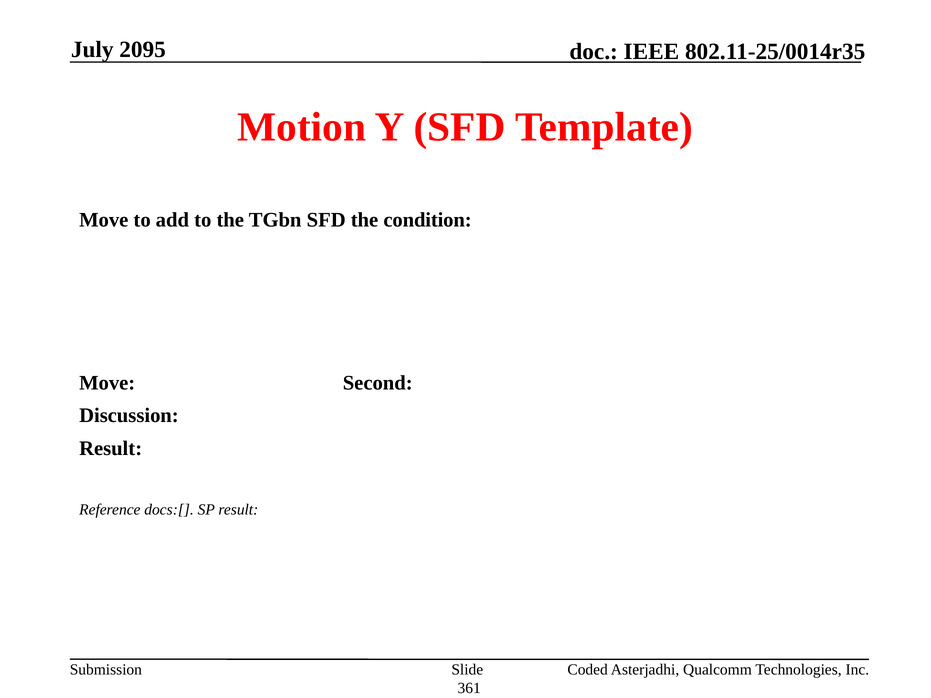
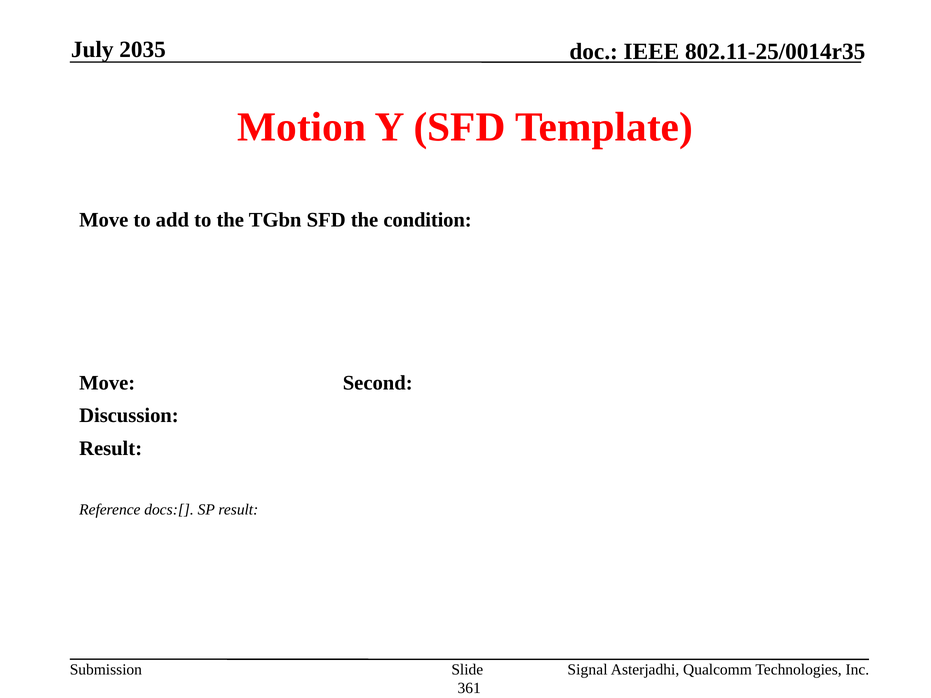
2095: 2095 -> 2035
Coded: Coded -> Signal
